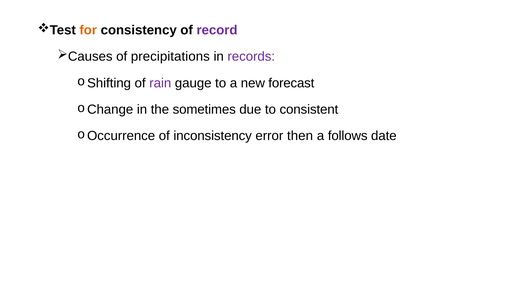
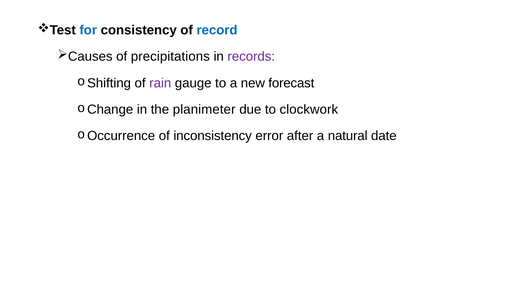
for colour: orange -> blue
record colour: purple -> blue
sometimes: sometimes -> planimeter
consistent: consistent -> clockwork
then: then -> after
follows: follows -> natural
